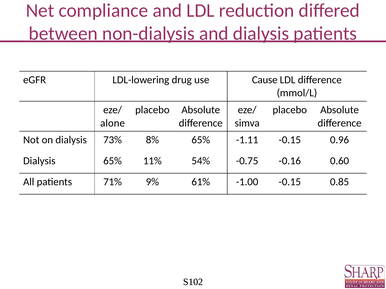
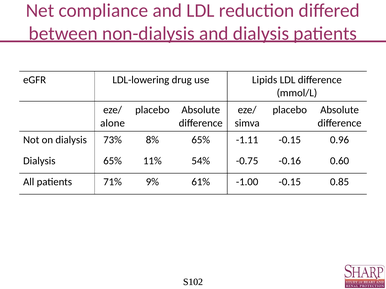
Cause: Cause -> Lipids
